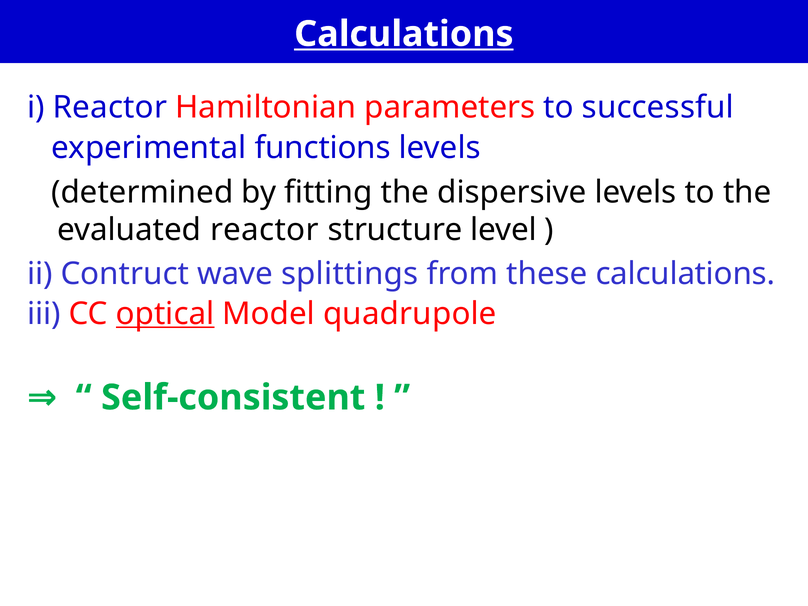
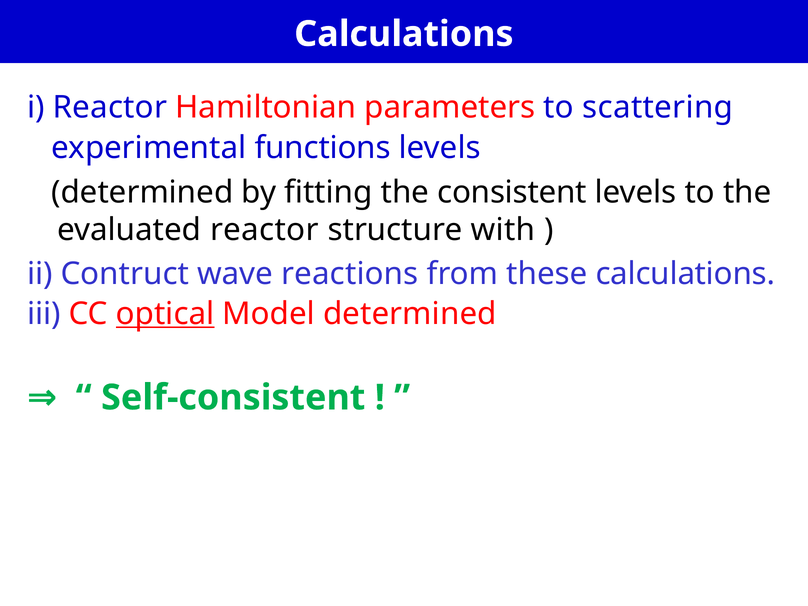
Calculations at (404, 34) underline: present -> none
successful: successful -> scattering
dispersive: dispersive -> consistent
level: level -> with
splittings: splittings -> reactions
Model quadrupole: quadrupole -> determined
